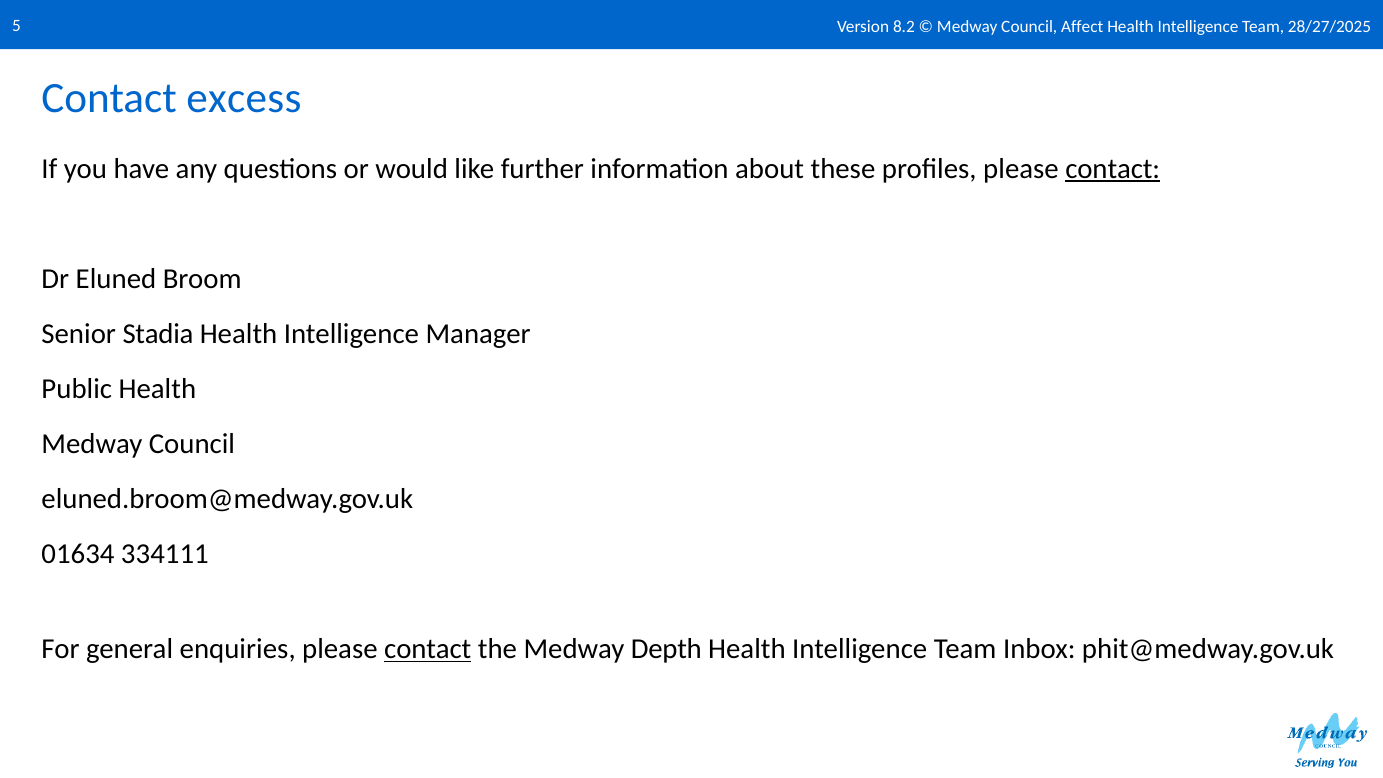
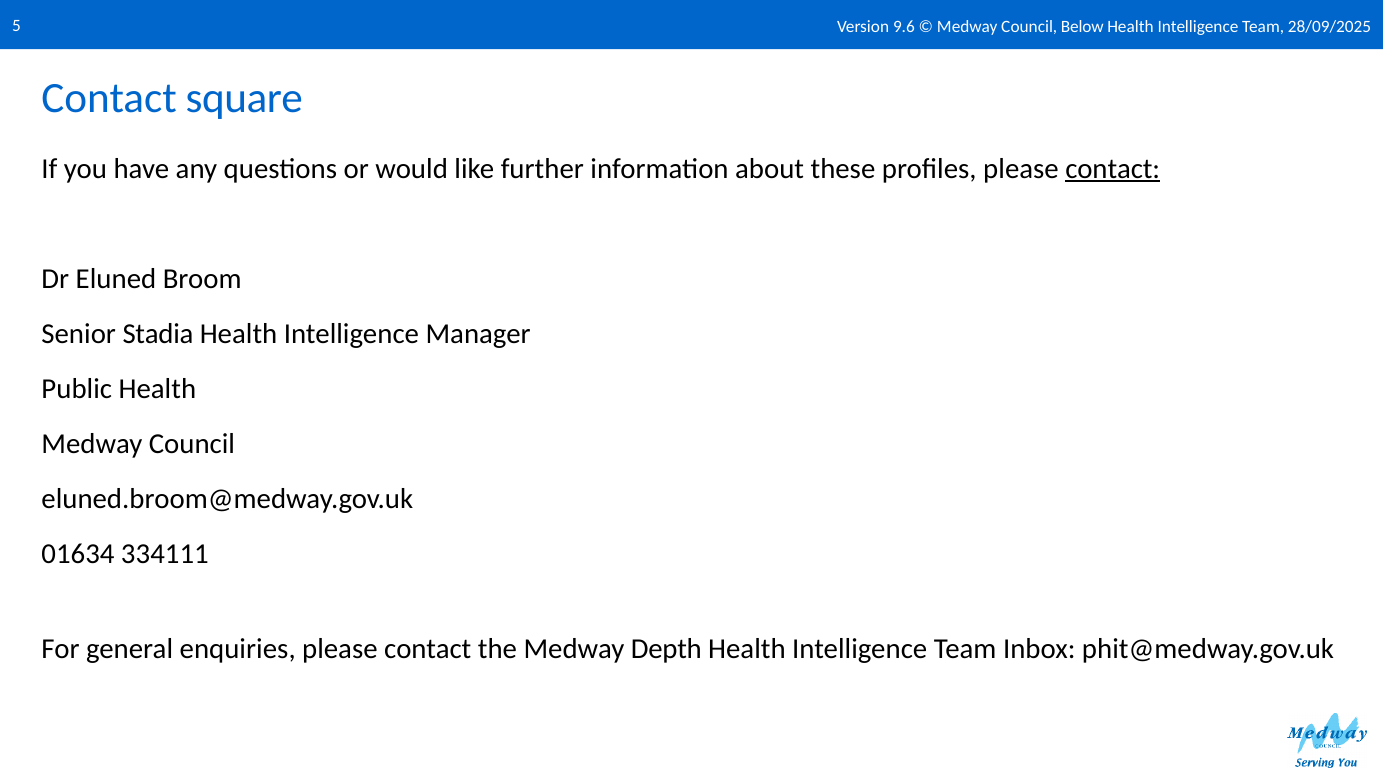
8.2: 8.2 -> 9.6
Affect: Affect -> Below
28/27/2025: 28/27/2025 -> 28/09/2025
excess: excess -> square
contact at (428, 649) underline: present -> none
